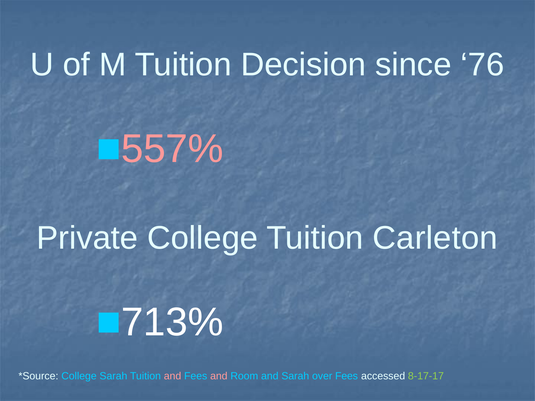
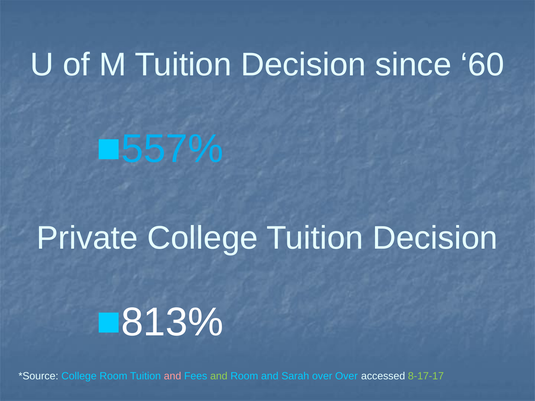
76: 76 -> 60
557% colour: pink -> light blue
College Tuition Carleton: Carleton -> Decision
713%: 713% -> 813%
College Sarah: Sarah -> Room
and at (219, 376) colour: pink -> light green
over Fees: Fees -> Over
